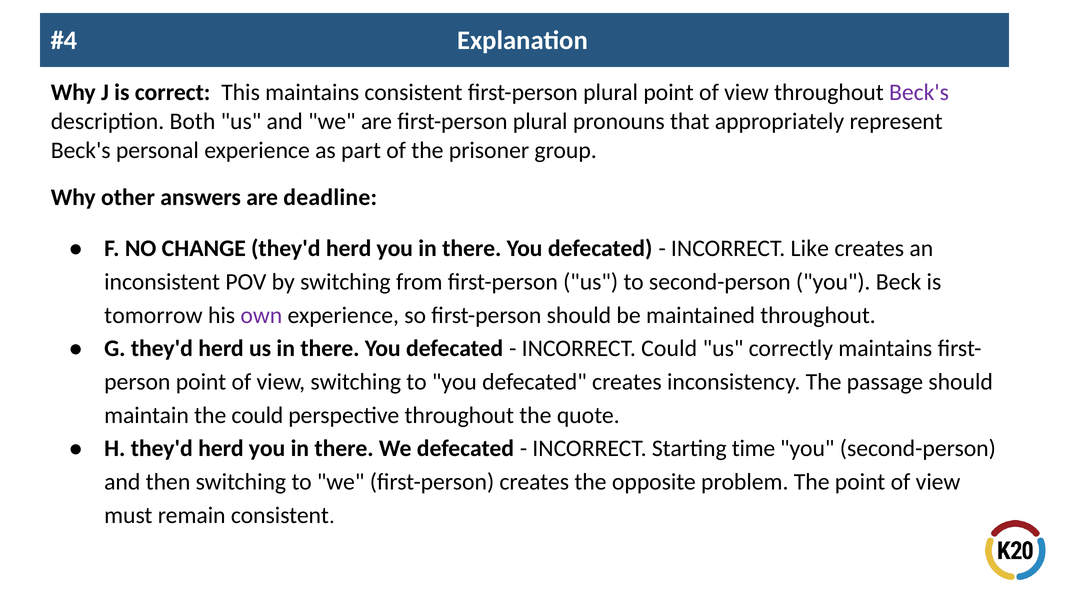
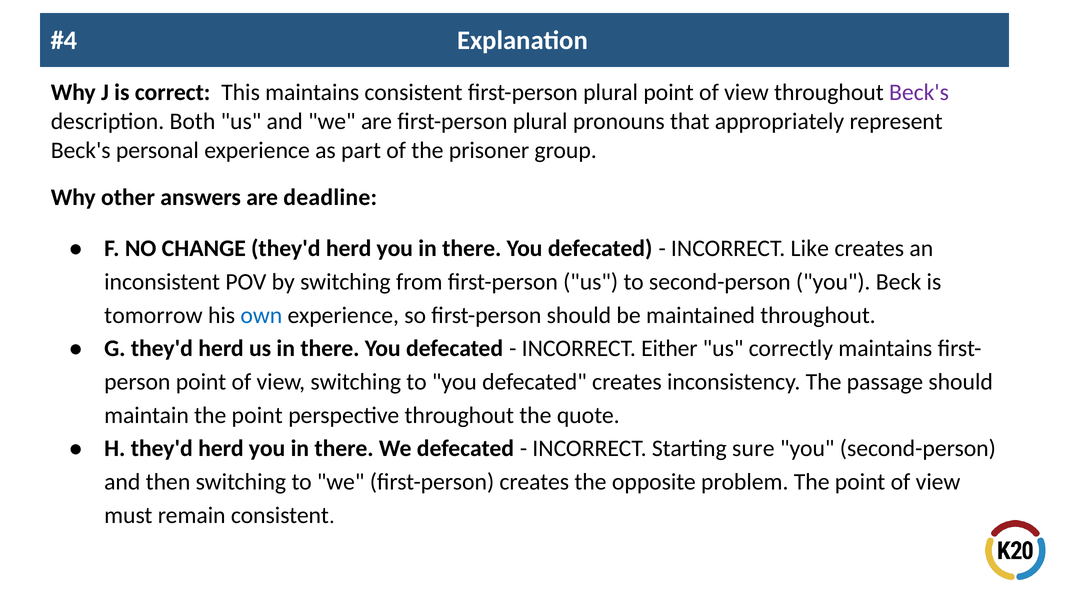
own colour: purple -> blue
INCORRECT Could: Could -> Either
maintain the could: could -> point
time: time -> sure
